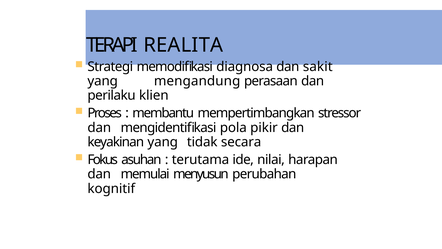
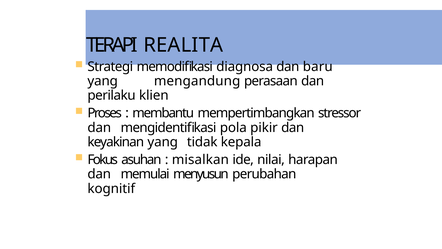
sakit: sakit -> baru
secara: secara -> kepala
terutama: terutama -> misalkan
